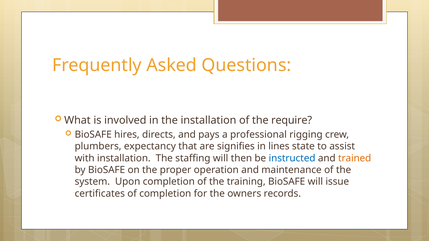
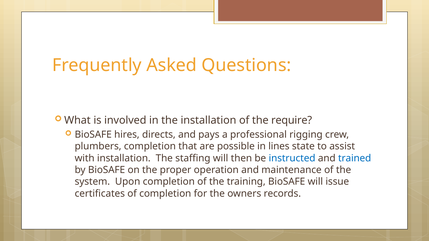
plumbers expectancy: expectancy -> completion
signifies: signifies -> possible
trained colour: orange -> blue
